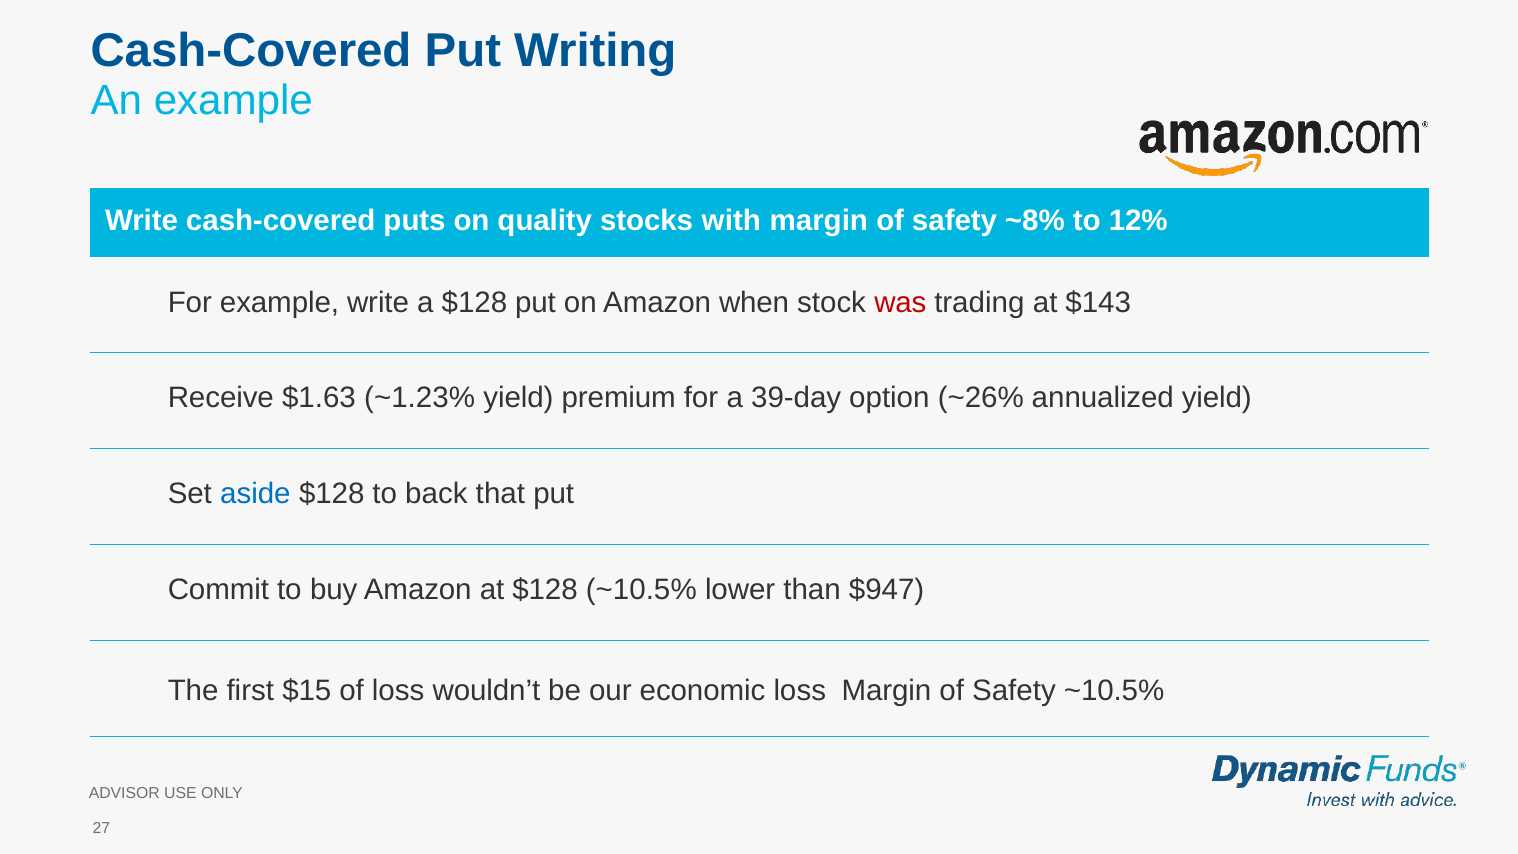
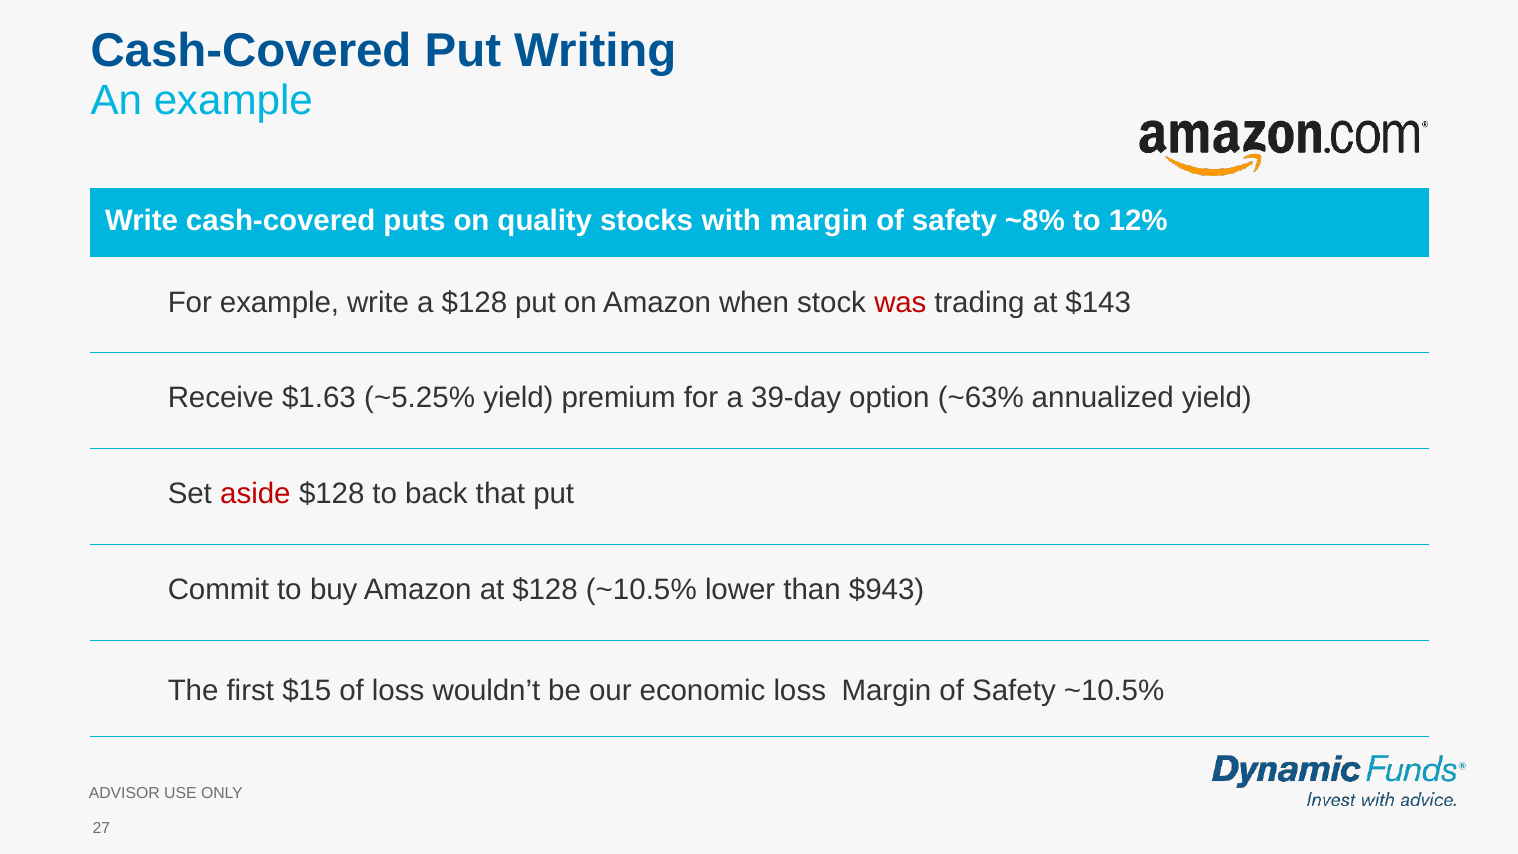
~1.23%: ~1.23% -> ~5.25%
~26%: ~26% -> ~63%
aside colour: blue -> red
$947: $947 -> $943
